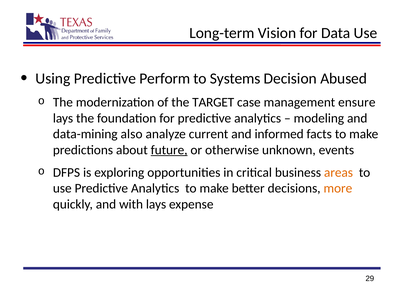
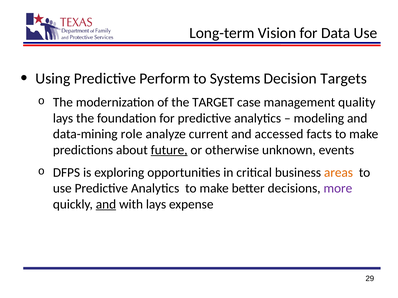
Abused: Abused -> Targets
ensure: ensure -> quality
also: also -> role
informed: informed -> accessed
more colour: orange -> purple
and at (106, 205) underline: none -> present
